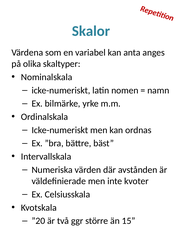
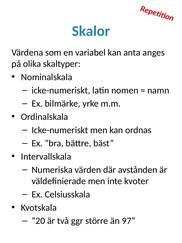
15: 15 -> 97
